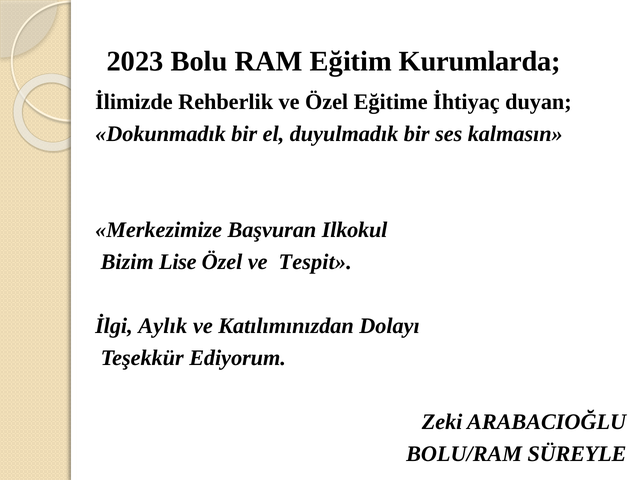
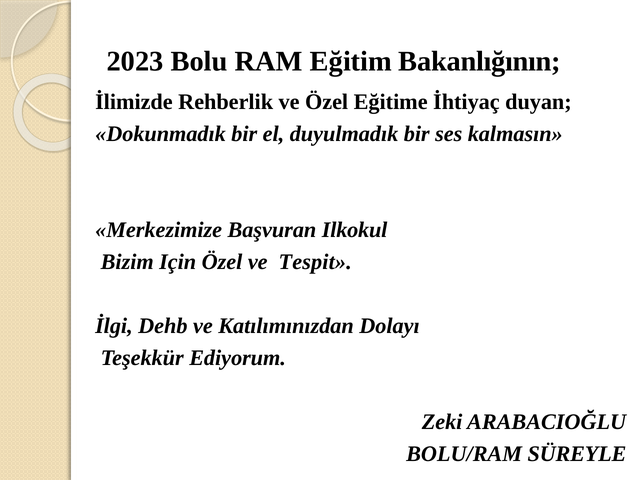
Kurumlarda: Kurumlarda -> Bakanlığının
Lise: Lise -> Için
Aylık: Aylık -> Dehb
